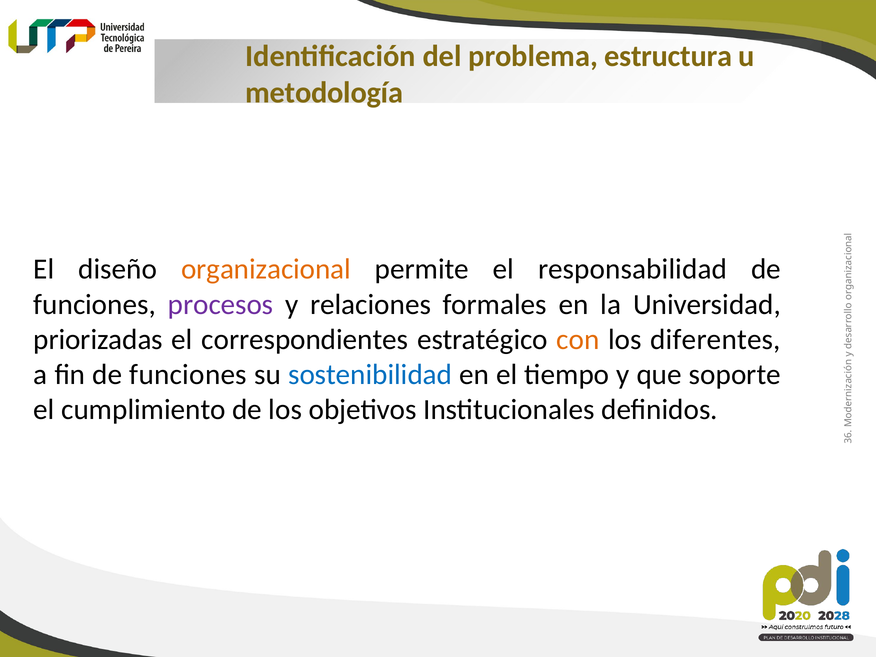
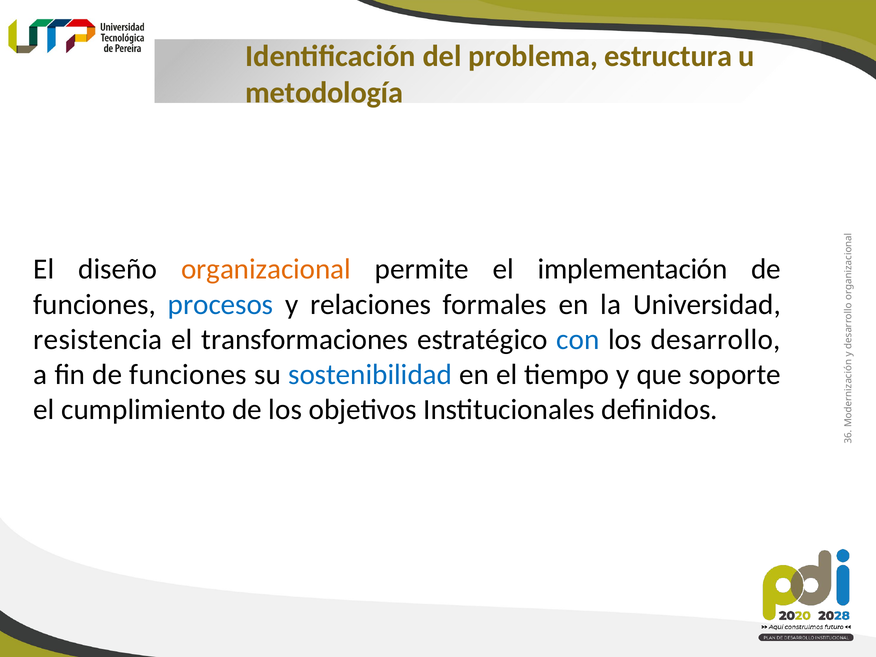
responsabilidad: responsabilidad -> implementación
procesos colour: purple -> blue
priorizadas: priorizadas -> resistencia
correspondientes: correspondientes -> transformaciones
con colour: orange -> blue
diferentes: diferentes -> desarrollo
